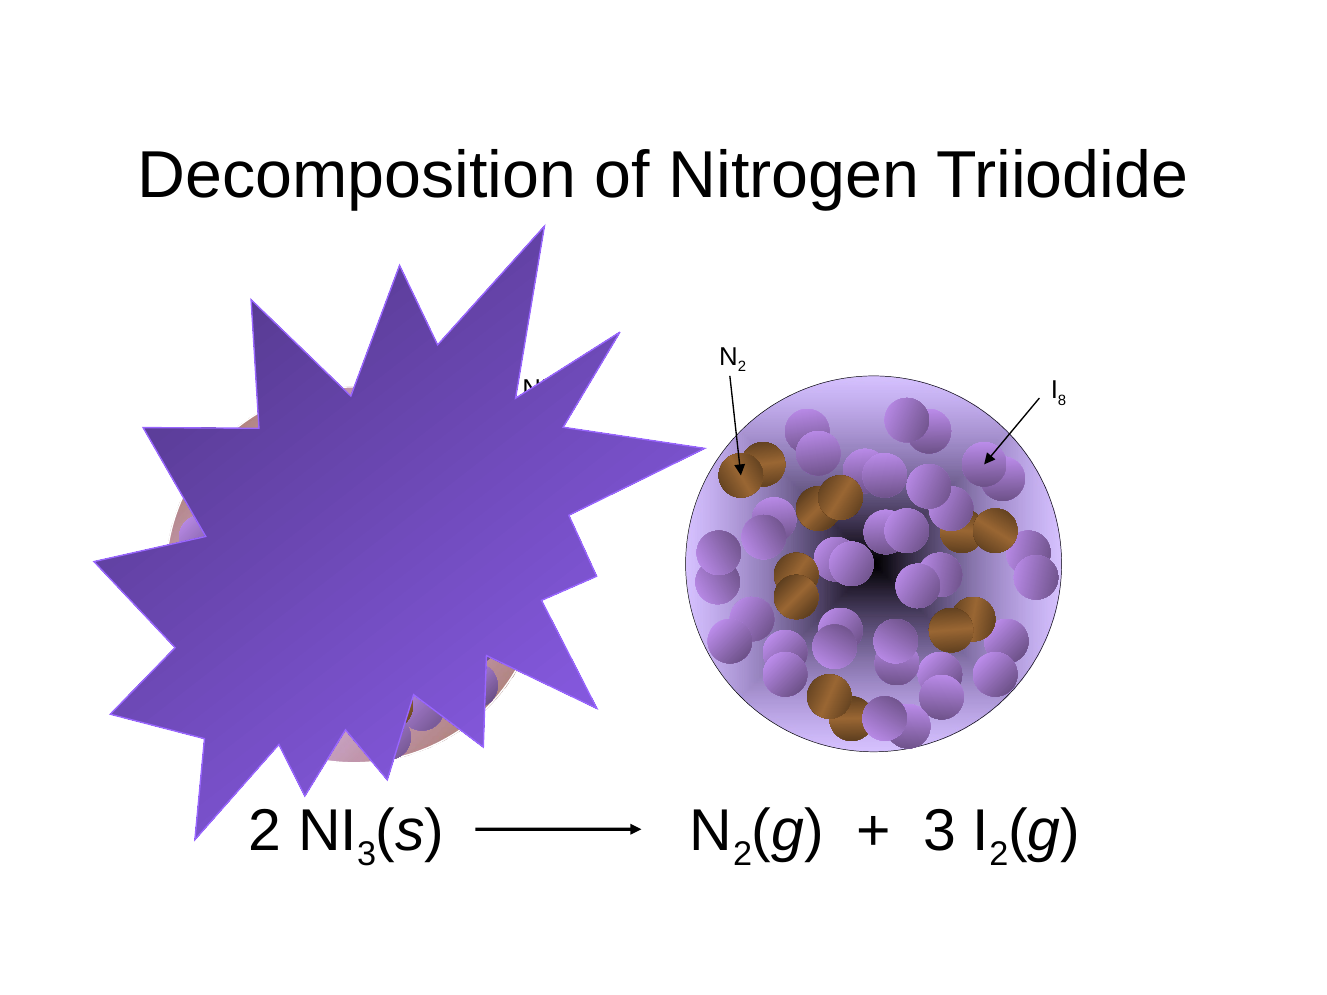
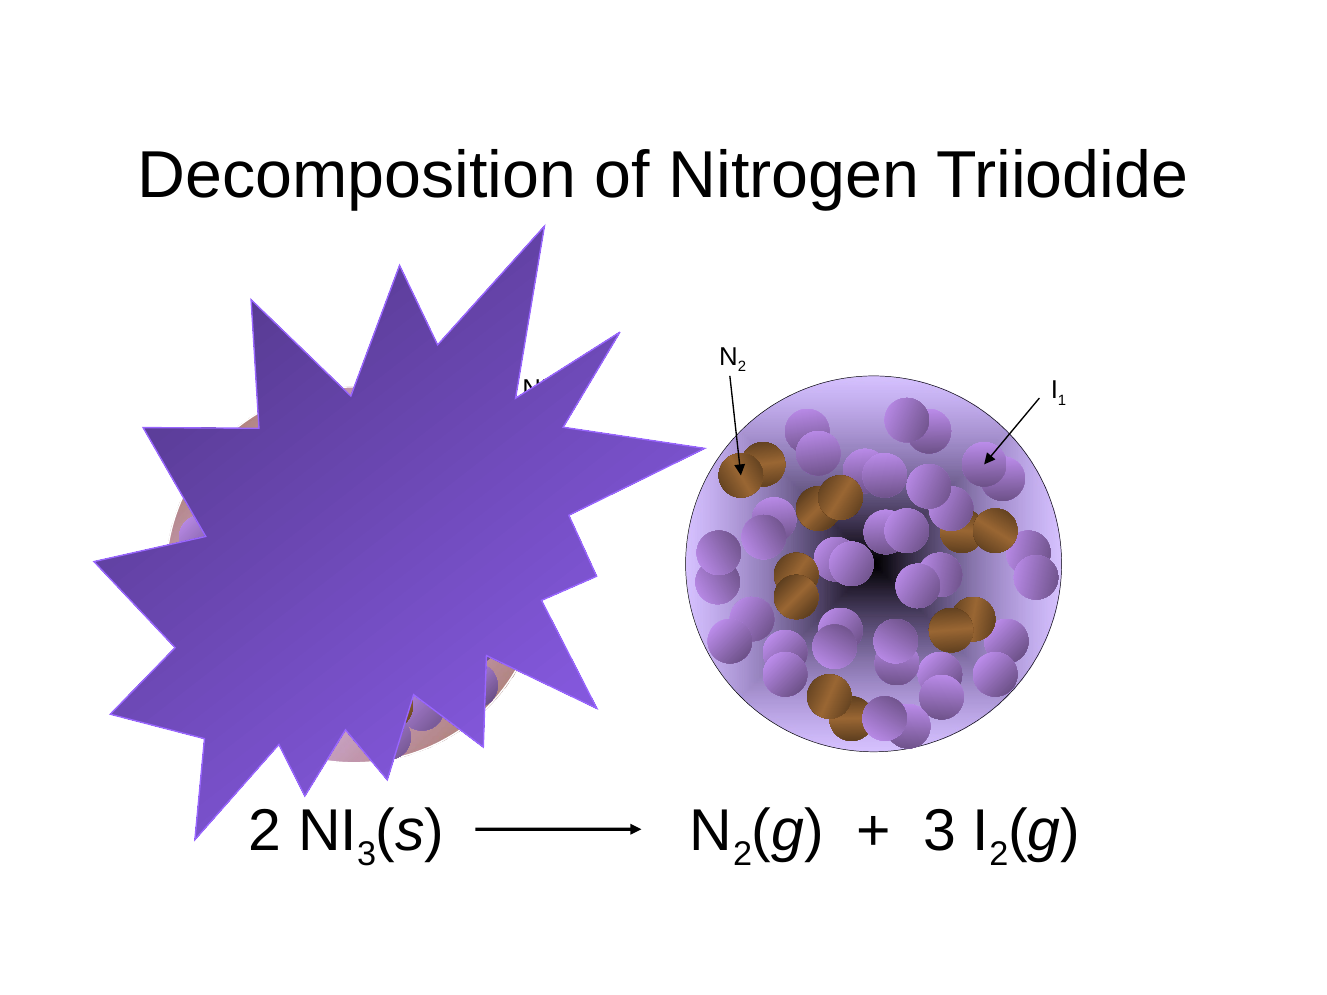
8: 8 -> 1
